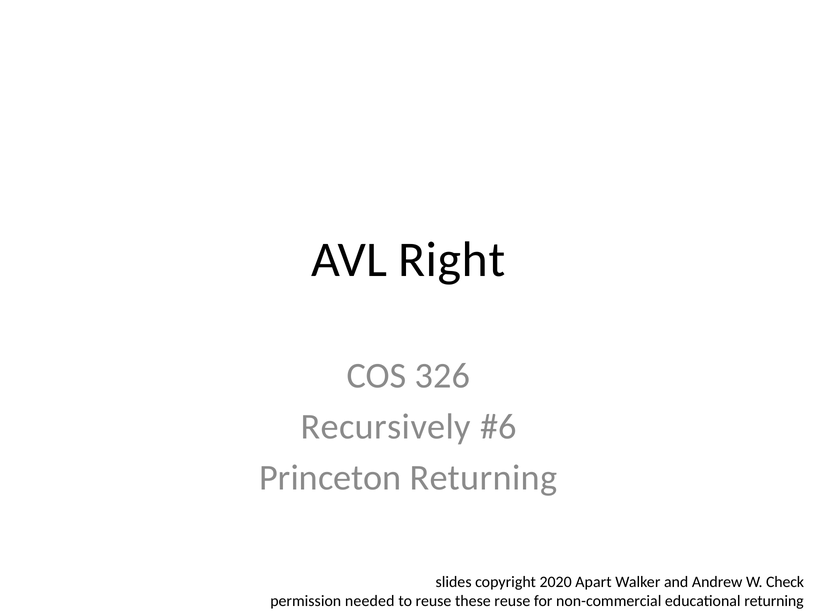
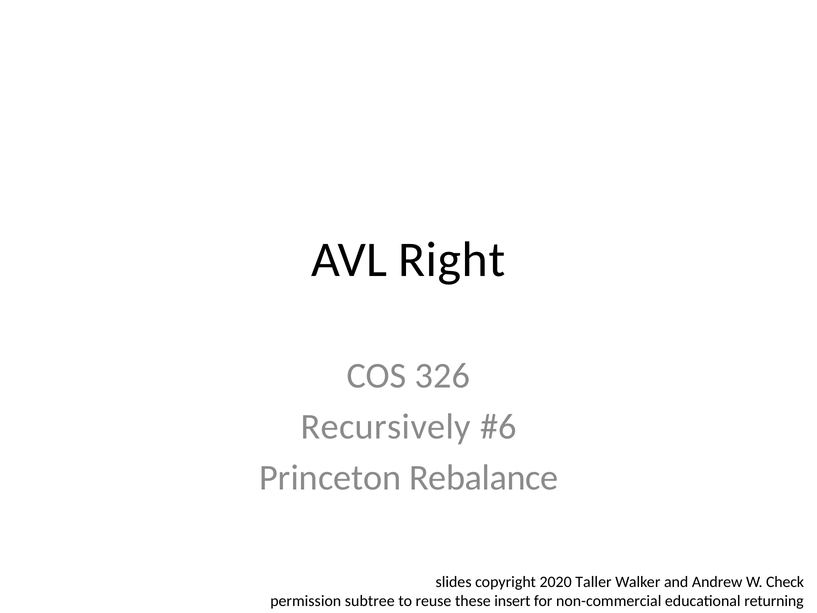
Princeton Returning: Returning -> Rebalance
Apart: Apart -> Taller
needed: needed -> subtree
these reuse: reuse -> insert
